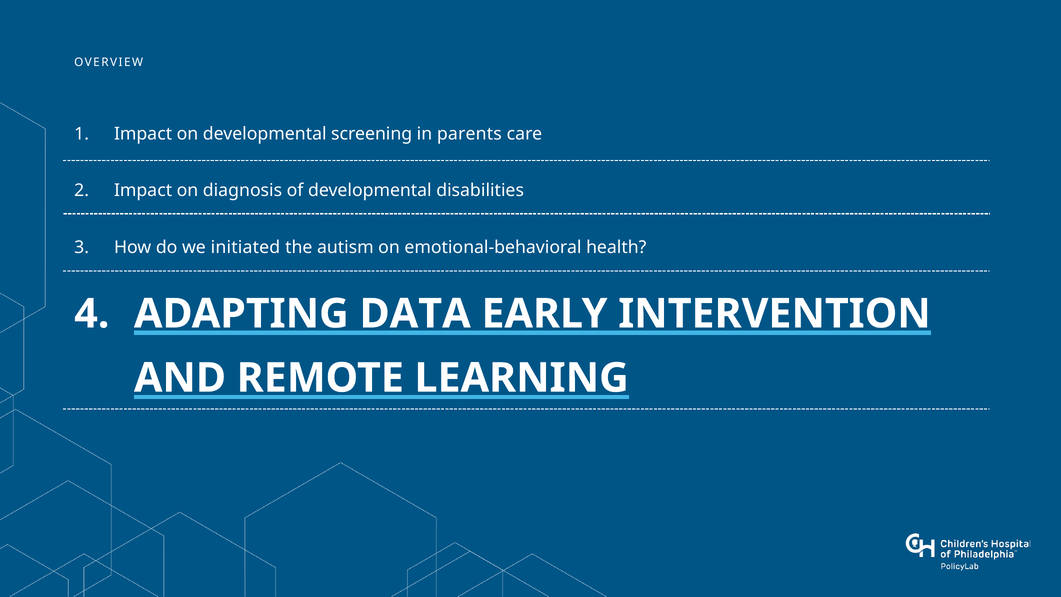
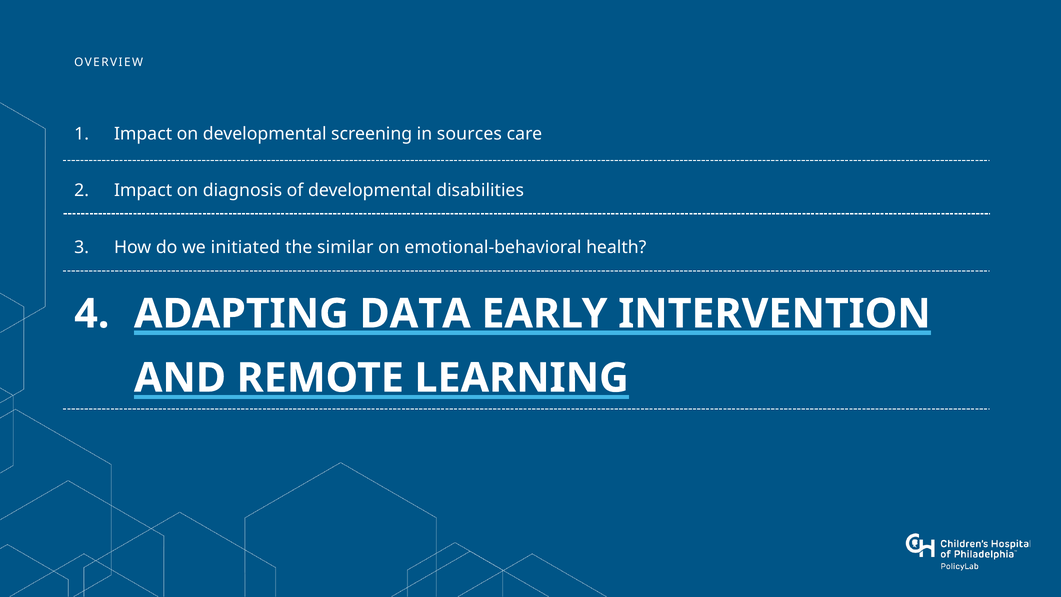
parents: parents -> sources
autism: autism -> similar
